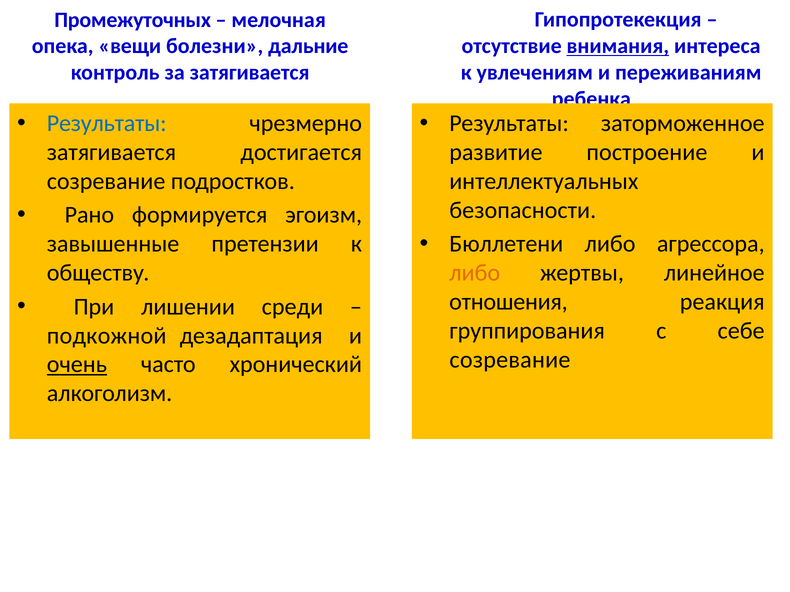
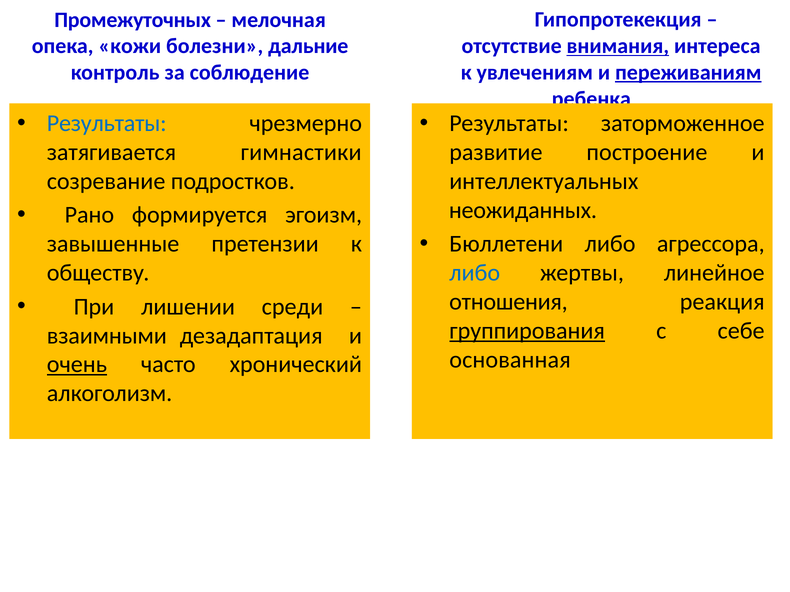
вещи: вещи -> кожи
переживаниям underline: none -> present
за затягивается: затягивается -> соблюдение
достигается: достигается -> гимнастики
безопасности: безопасности -> неожиданных
либо at (475, 273) colour: orange -> blue
группирования underline: none -> present
подкожной: подкожной -> взаимными
созревание at (510, 360): созревание -> основанная
